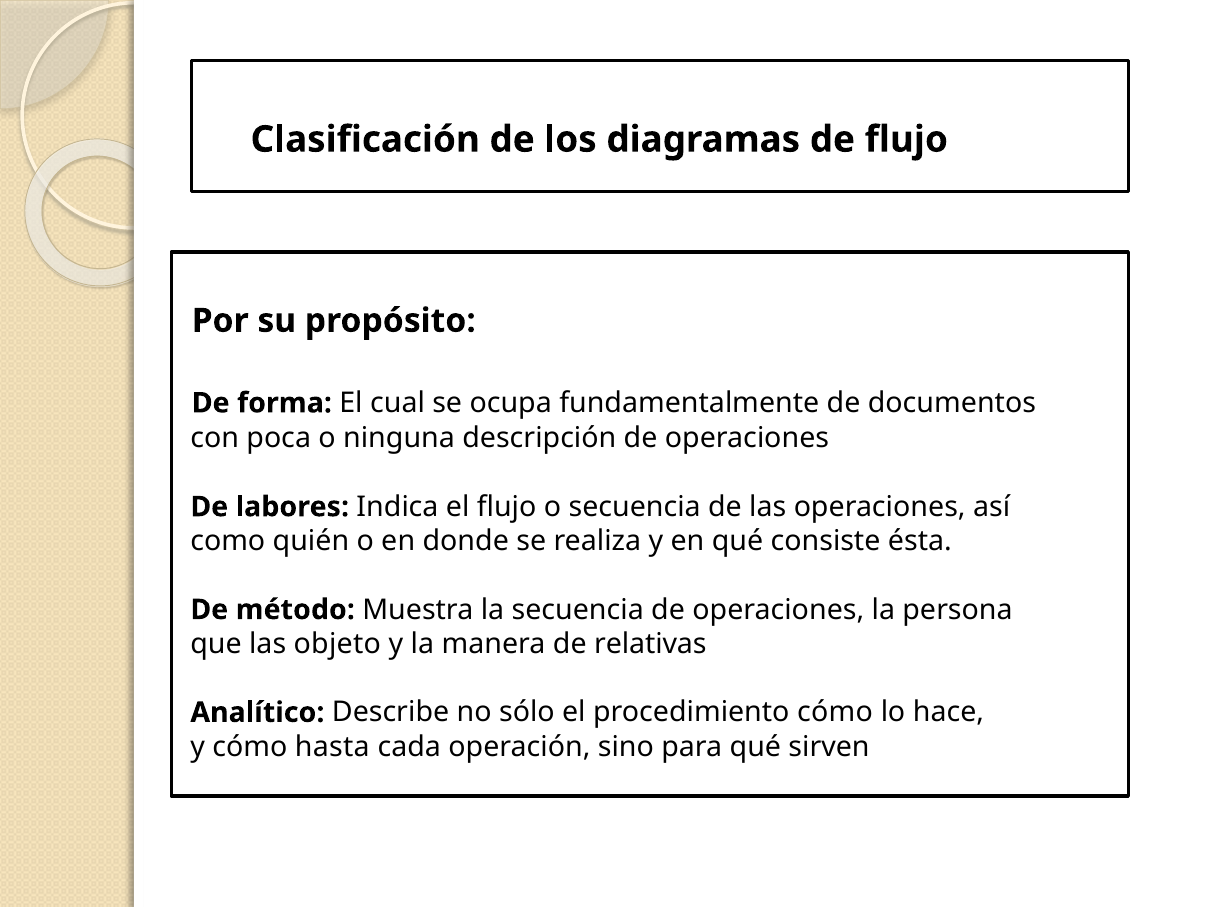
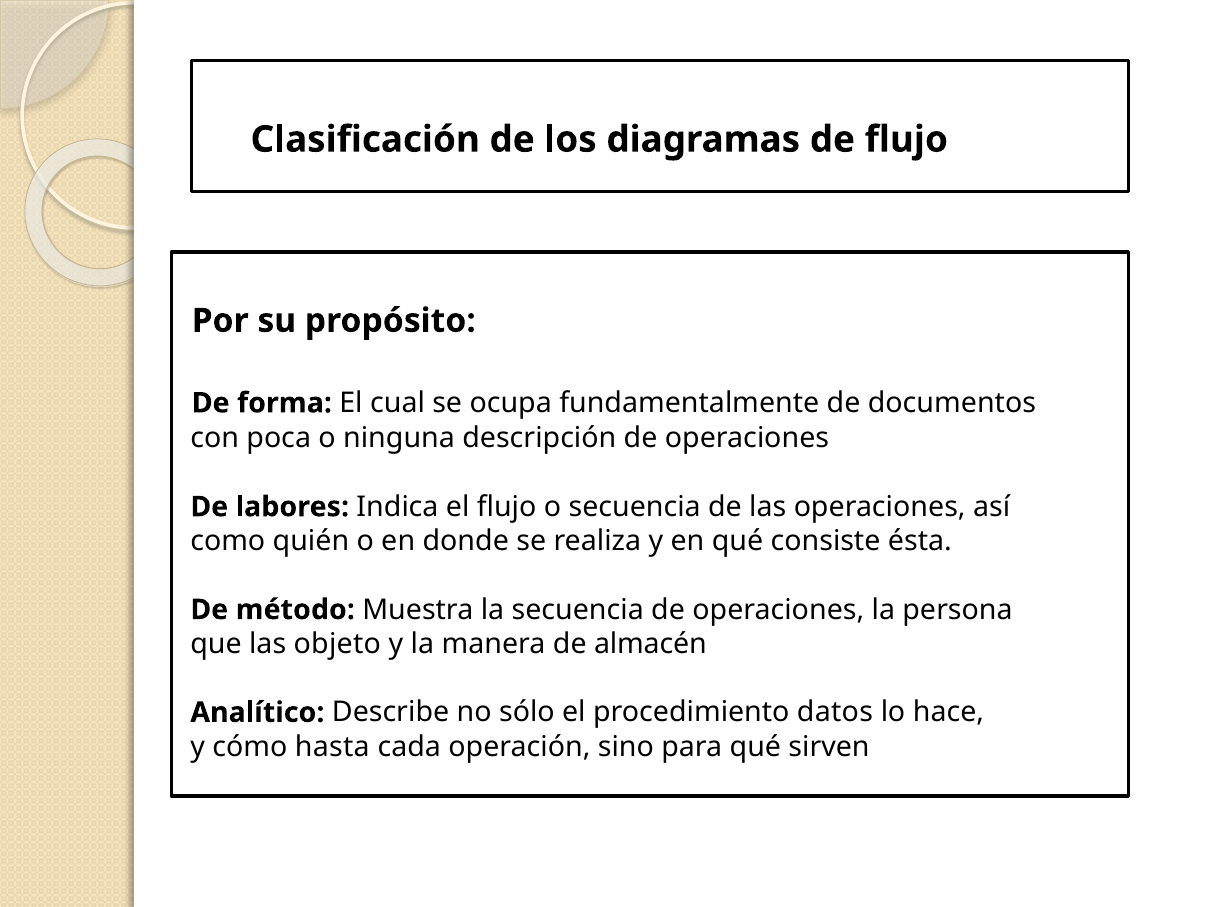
relativas: relativas -> almacén
procedimiento cómo: cómo -> datos
